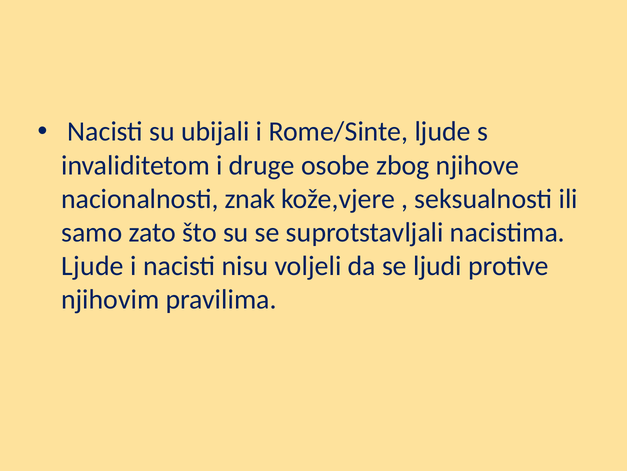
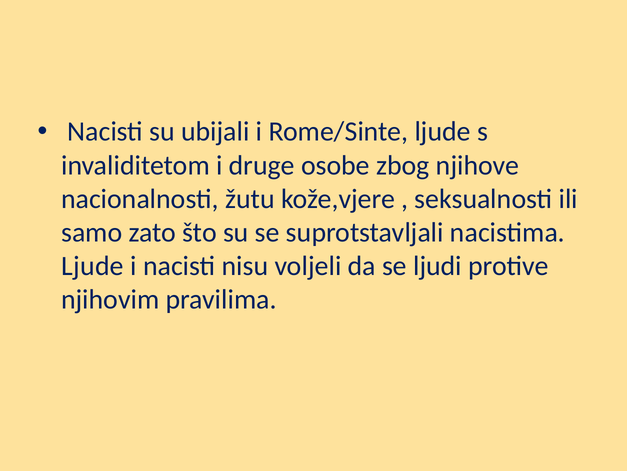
znak: znak -> žutu
